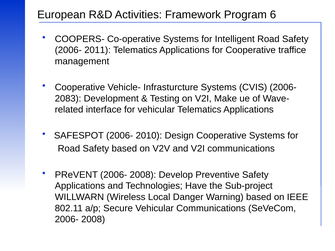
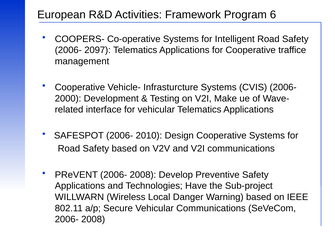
2011: 2011 -> 2097
2083: 2083 -> 2000
